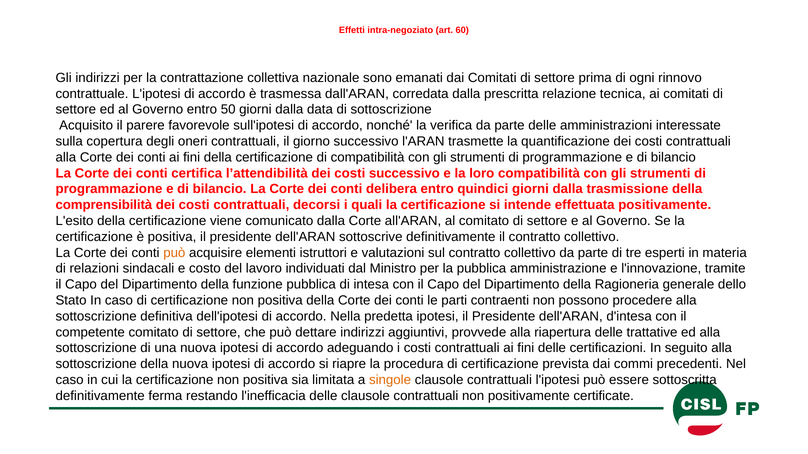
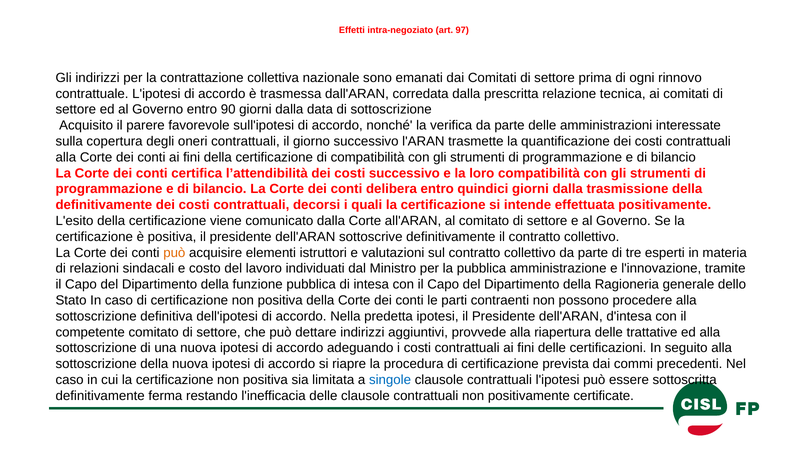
60: 60 -> 97
50: 50 -> 90
comprensibilità at (104, 205): comprensibilità -> definitivamente
singole colour: orange -> blue
